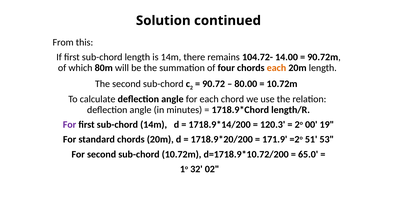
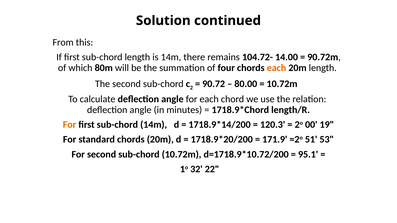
For at (70, 125) colour: purple -> orange
65.0: 65.0 -> 95.1
02: 02 -> 22
